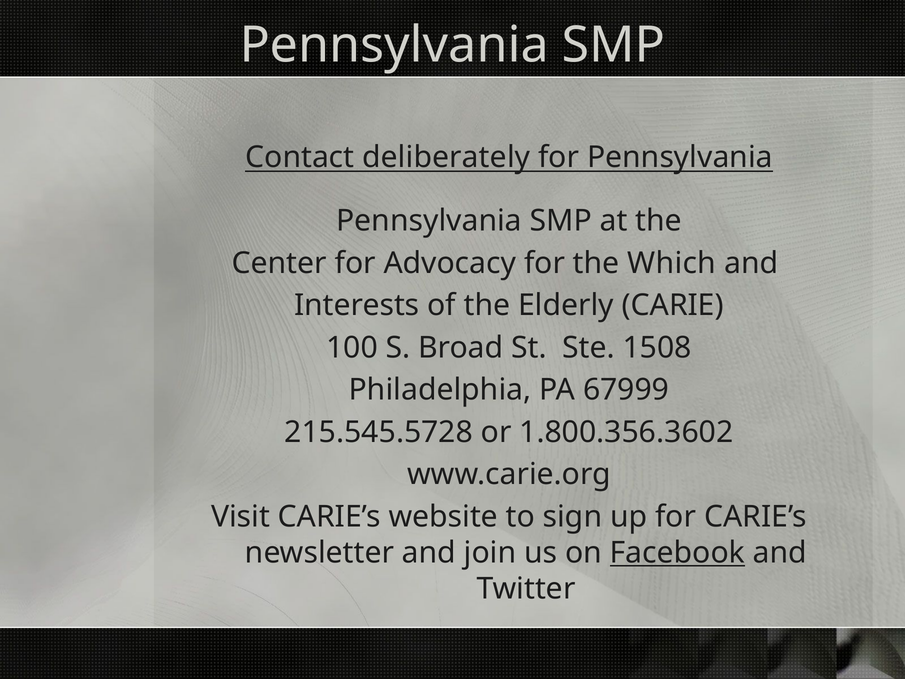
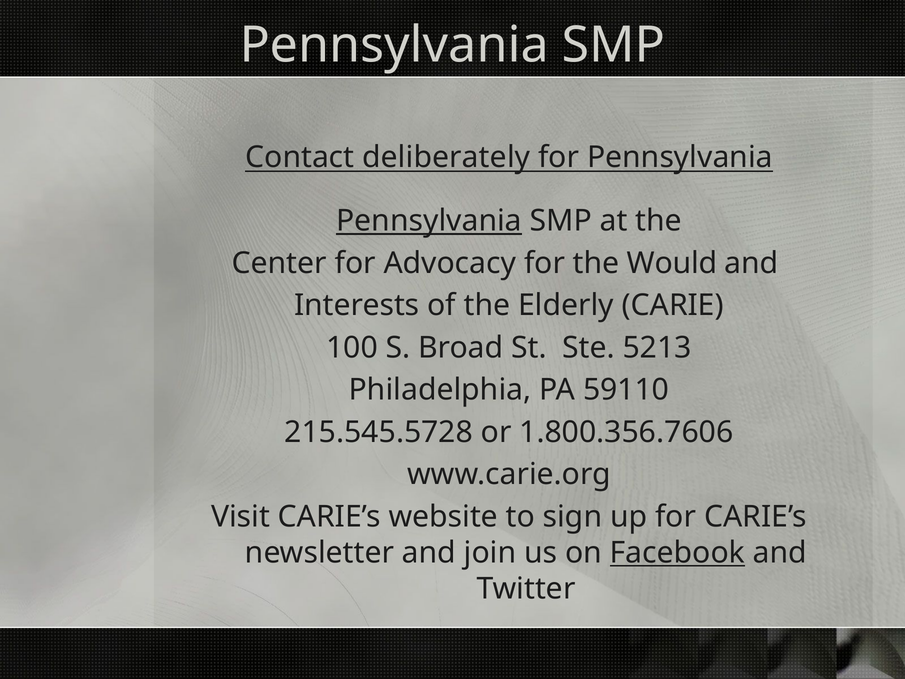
Pennsylvania at (429, 221) underline: none -> present
Which: Which -> Would
1508: 1508 -> 5213
67999: 67999 -> 59110
1.800.356.3602: 1.800.356.3602 -> 1.800.356.7606
